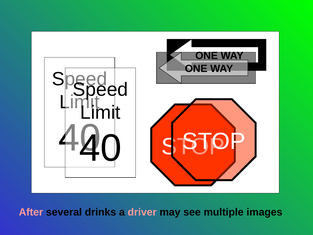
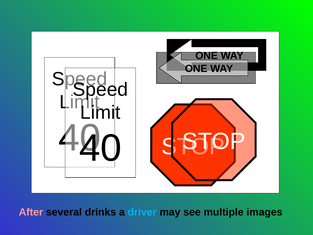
driver colour: pink -> light blue
